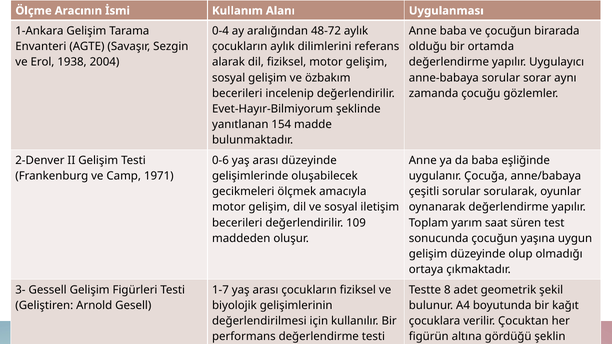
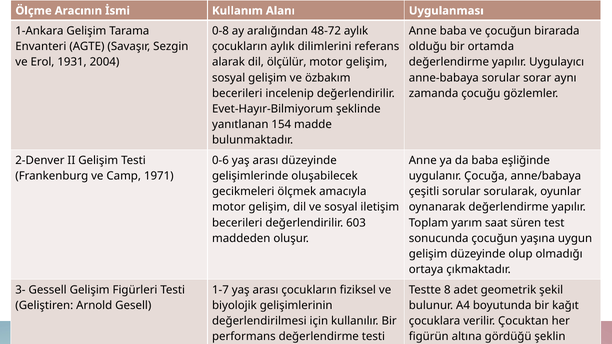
0-4: 0-4 -> 0-8
1938: 1938 -> 1931
dil fiziksel: fiziksel -> ölçülür
109: 109 -> 603
